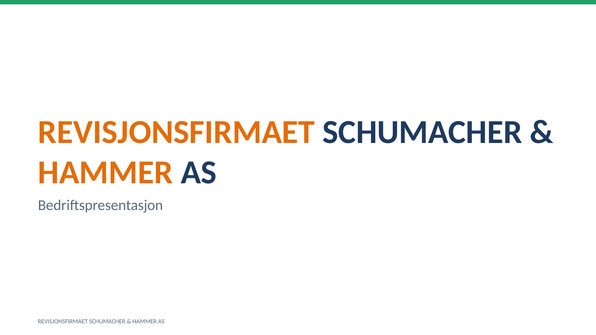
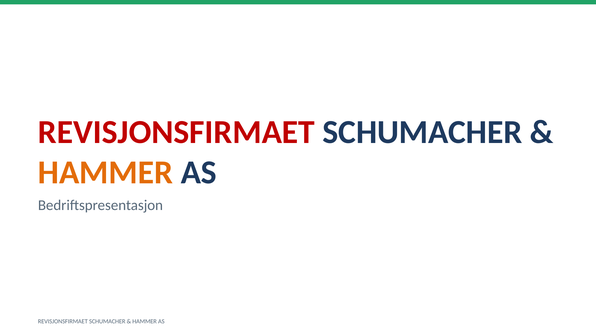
REVISJONSFIRMAET at (176, 132) colour: orange -> red
